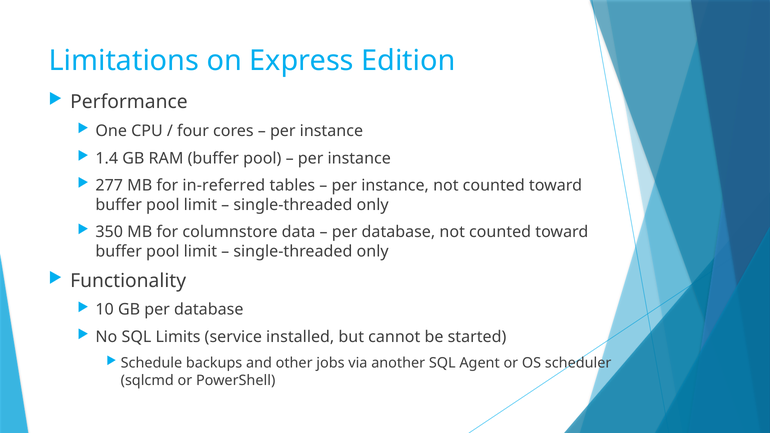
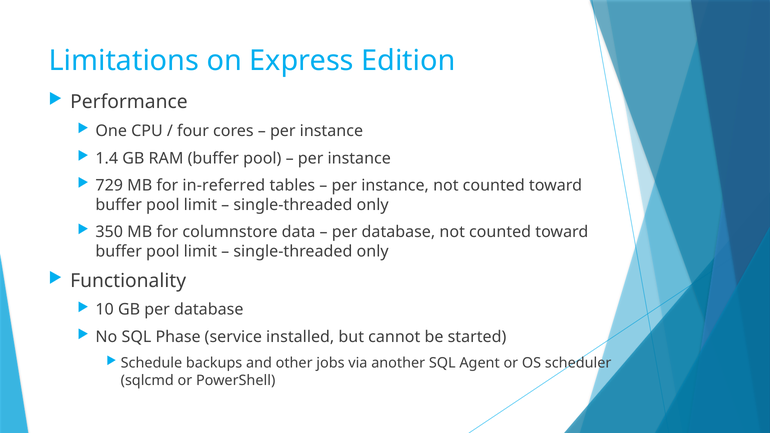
277: 277 -> 729
Limits: Limits -> Phase
